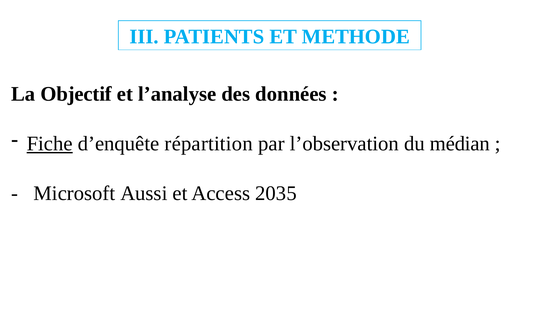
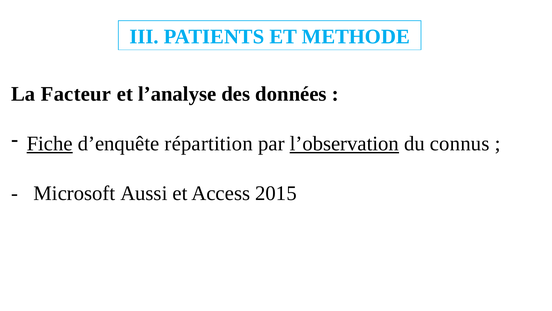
Objectif: Objectif -> Facteur
l’observation underline: none -> present
médian: médian -> connus
2035: 2035 -> 2015
